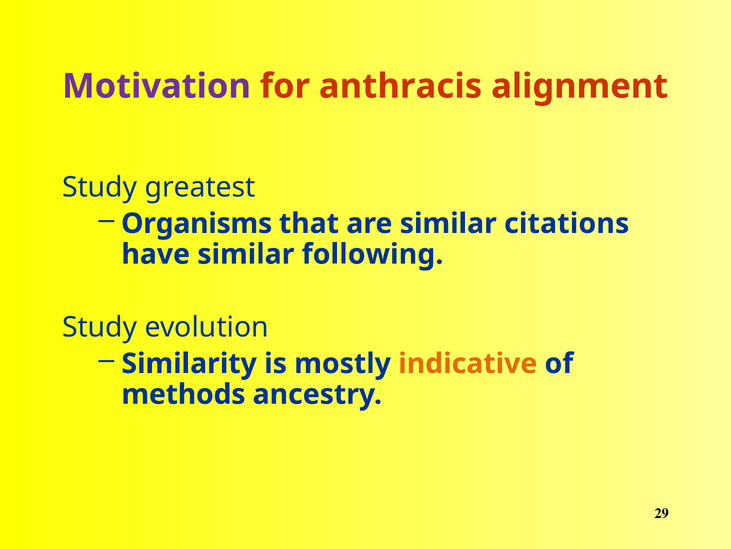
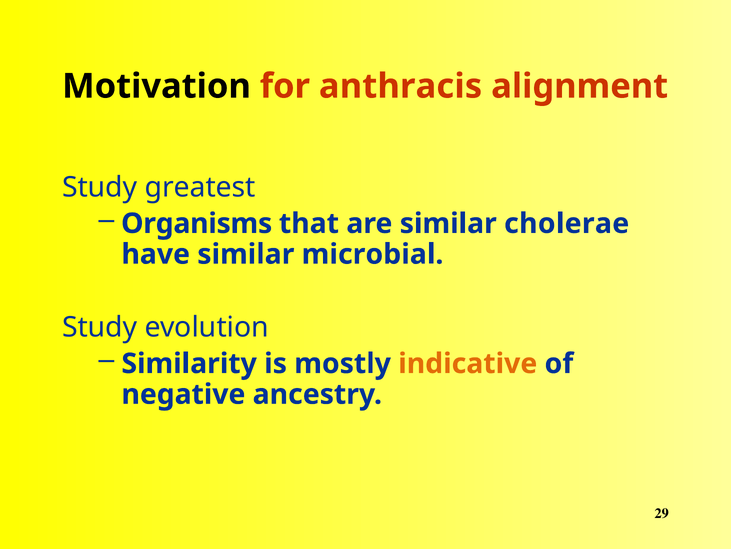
Motivation colour: purple -> black
citations: citations -> cholerae
following: following -> microbial
methods: methods -> negative
